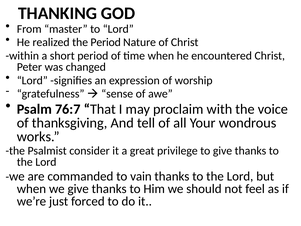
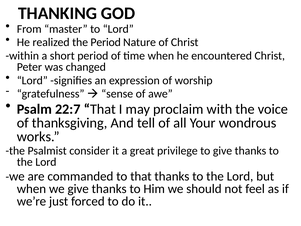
76:7: 76:7 -> 22:7
to vain: vain -> that
